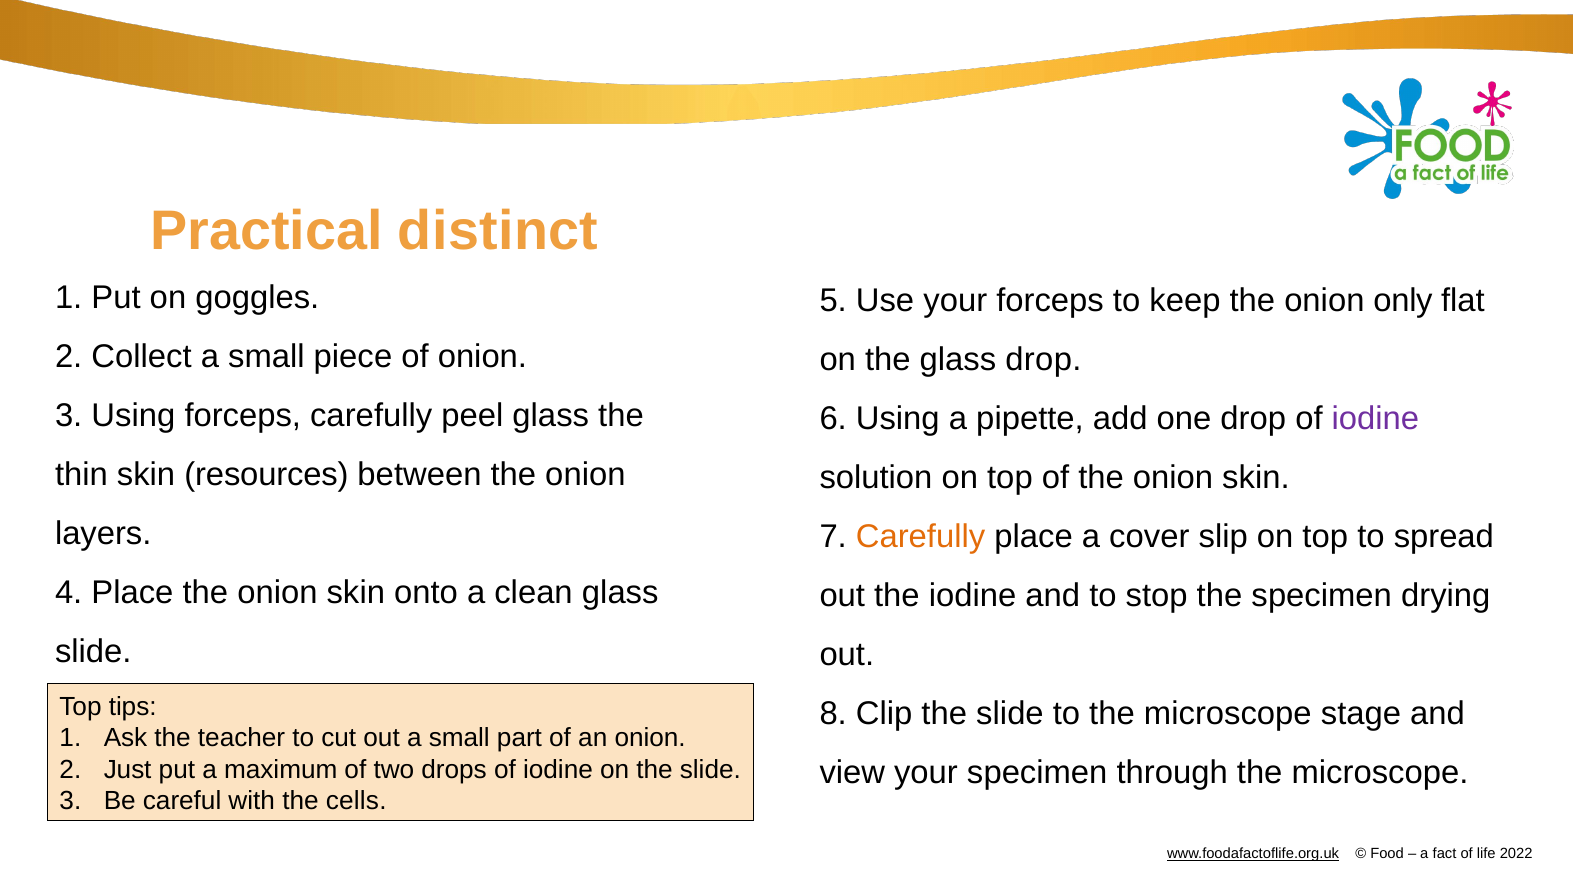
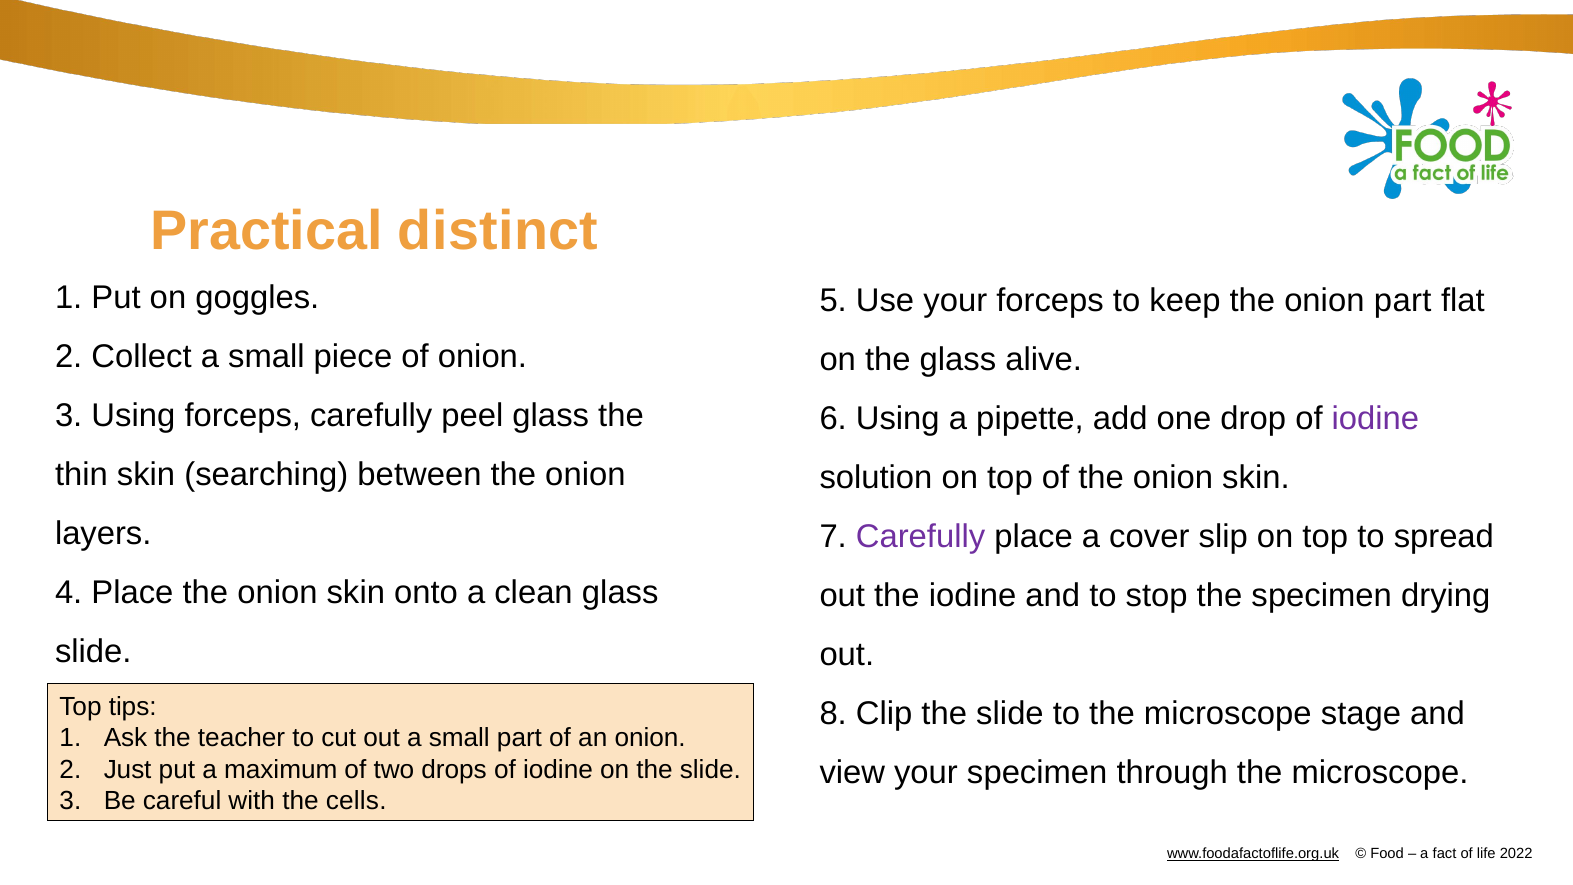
onion only: only -> part
glass drop: drop -> alive
resources: resources -> searching
Carefully at (921, 536) colour: orange -> purple
